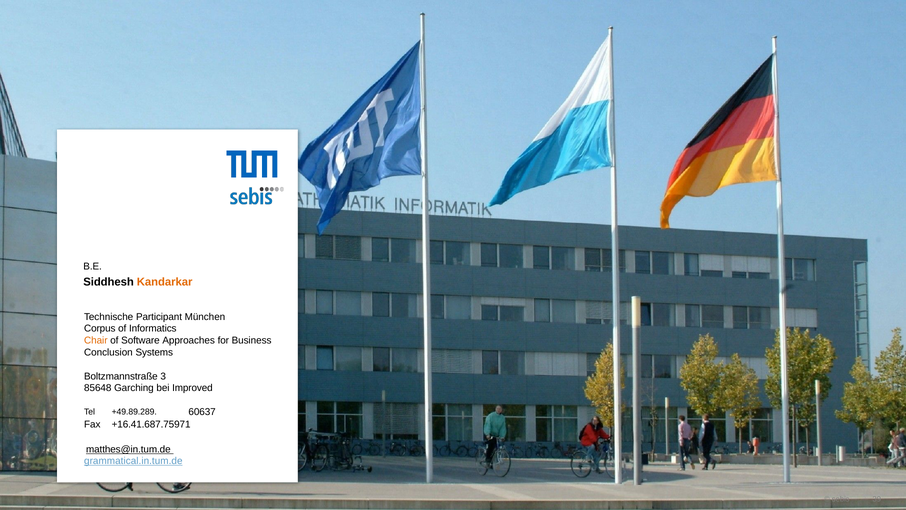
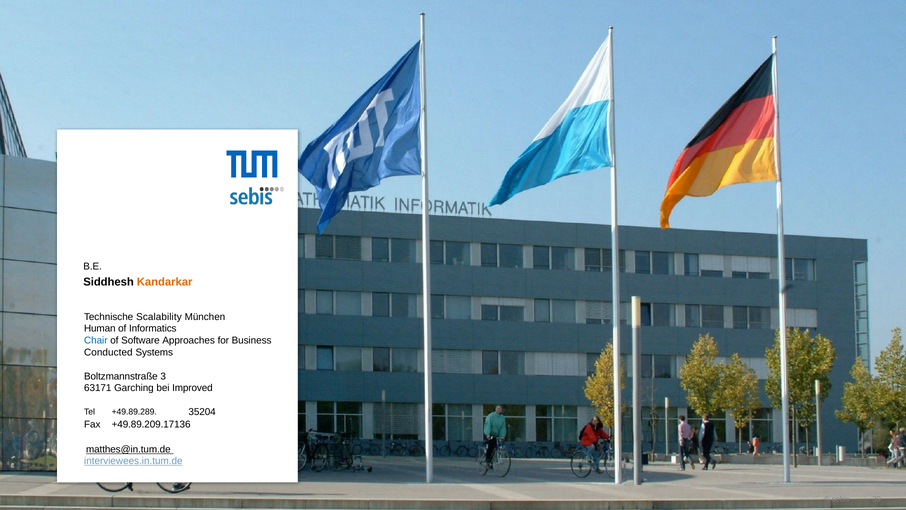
Participant: Participant -> Scalability
Corpus: Corpus -> Human
Chair colour: orange -> blue
Conclusion: Conclusion -> Conducted
85648: 85648 -> 63171
60637: 60637 -> 35204
+16.41.687.75971: +16.41.687.75971 -> +49.89.209.17136
grammatical.in.tum.de: grammatical.in.tum.de -> interviewees.in.tum.de
